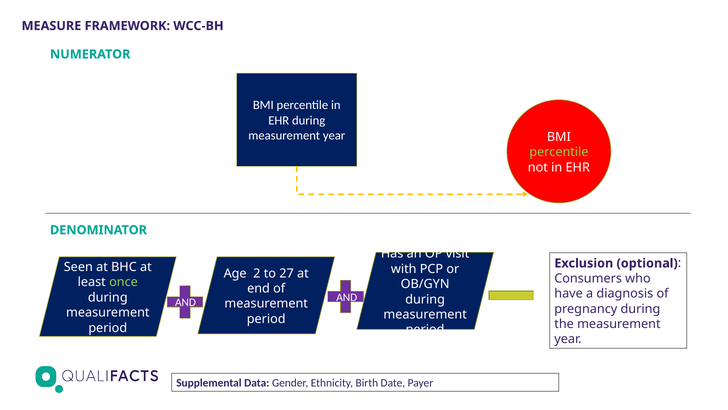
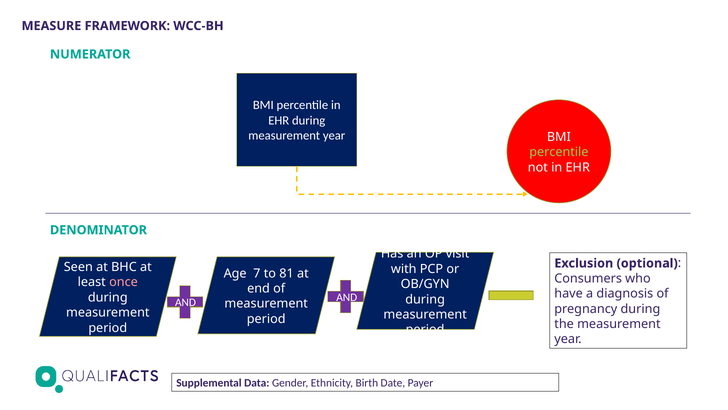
2: 2 -> 7
27: 27 -> 81
once colour: light green -> pink
